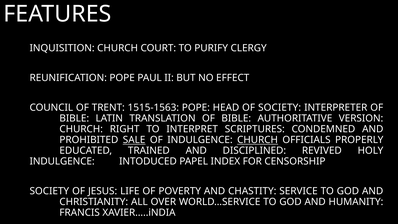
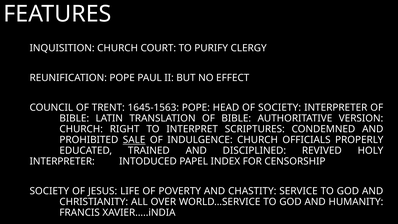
1515-1563: 1515-1563 -> 1645-1563
CHURCH at (258, 140) underline: present -> none
INDULGENCE at (62, 161): INDULGENCE -> INTERPRETER
